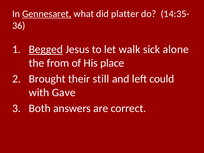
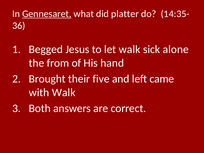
Begged underline: present -> none
place: place -> hand
still: still -> five
could: could -> came
with Gave: Gave -> Walk
